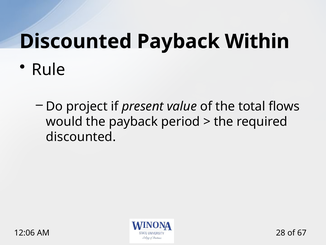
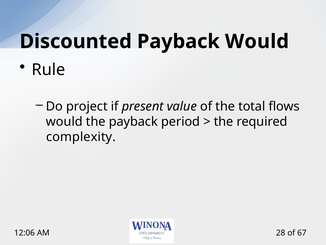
Payback Within: Within -> Would
discounted at (81, 137): discounted -> complexity
